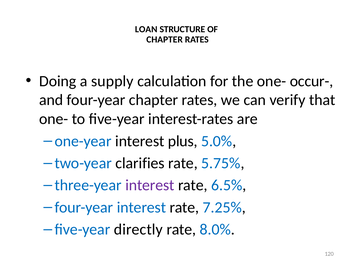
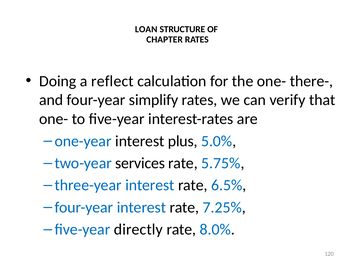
supply: supply -> reflect
occur-: occur- -> there-
four-year chapter: chapter -> simplify
clarifies: clarifies -> services
interest at (150, 185) colour: purple -> blue
